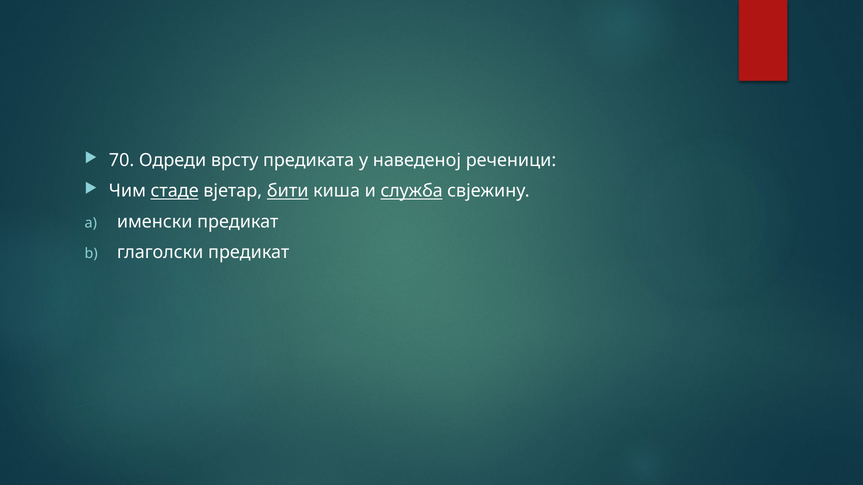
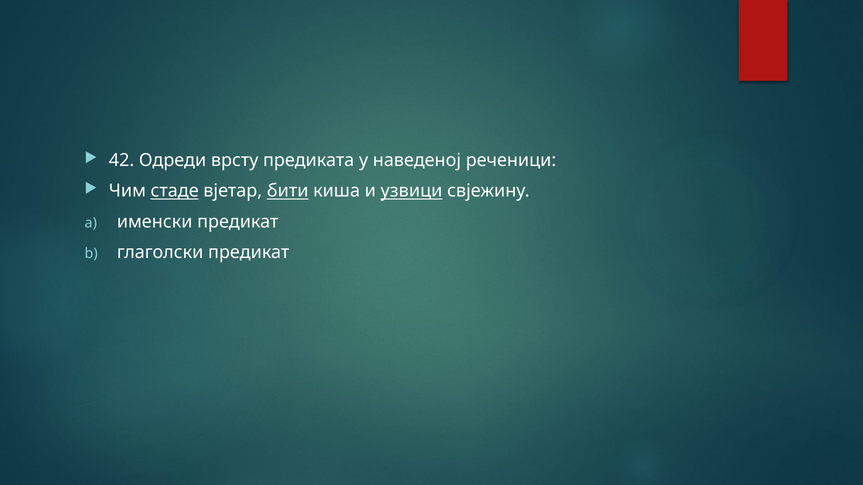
70: 70 -> 42
служба: служба -> узвици
